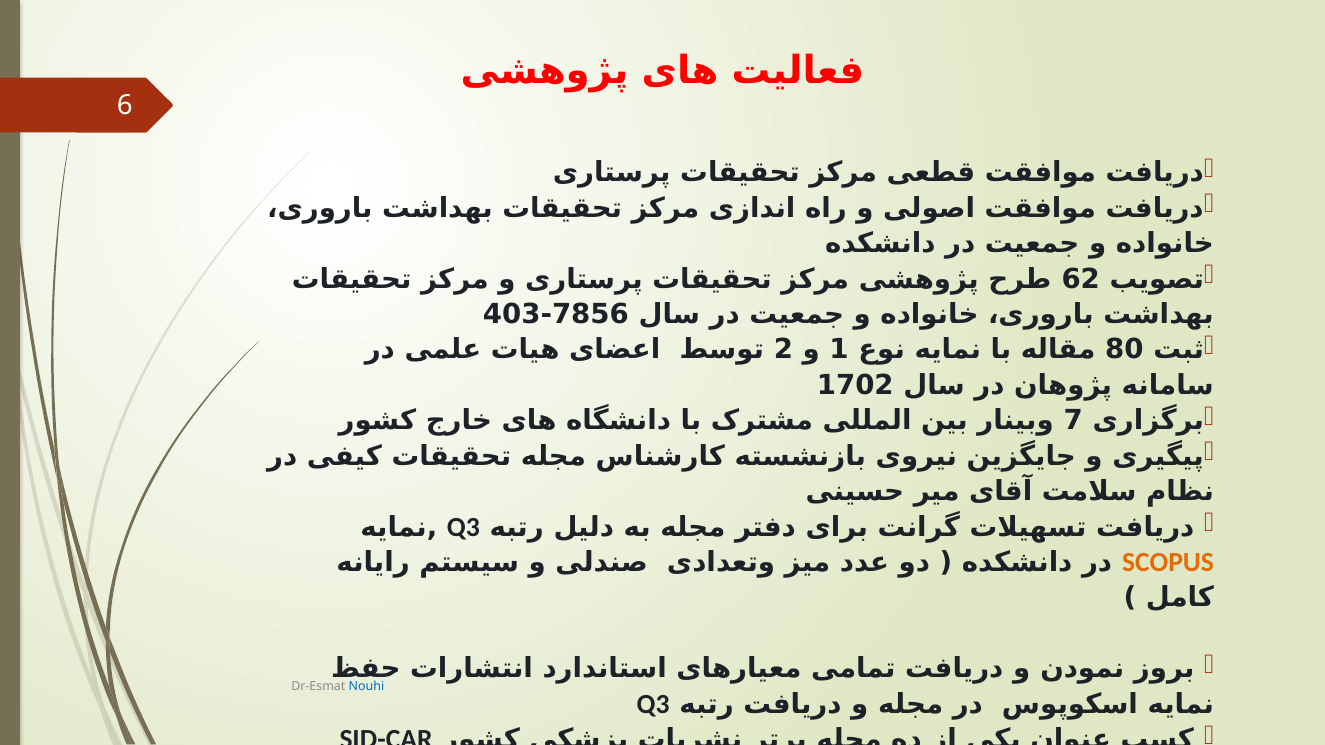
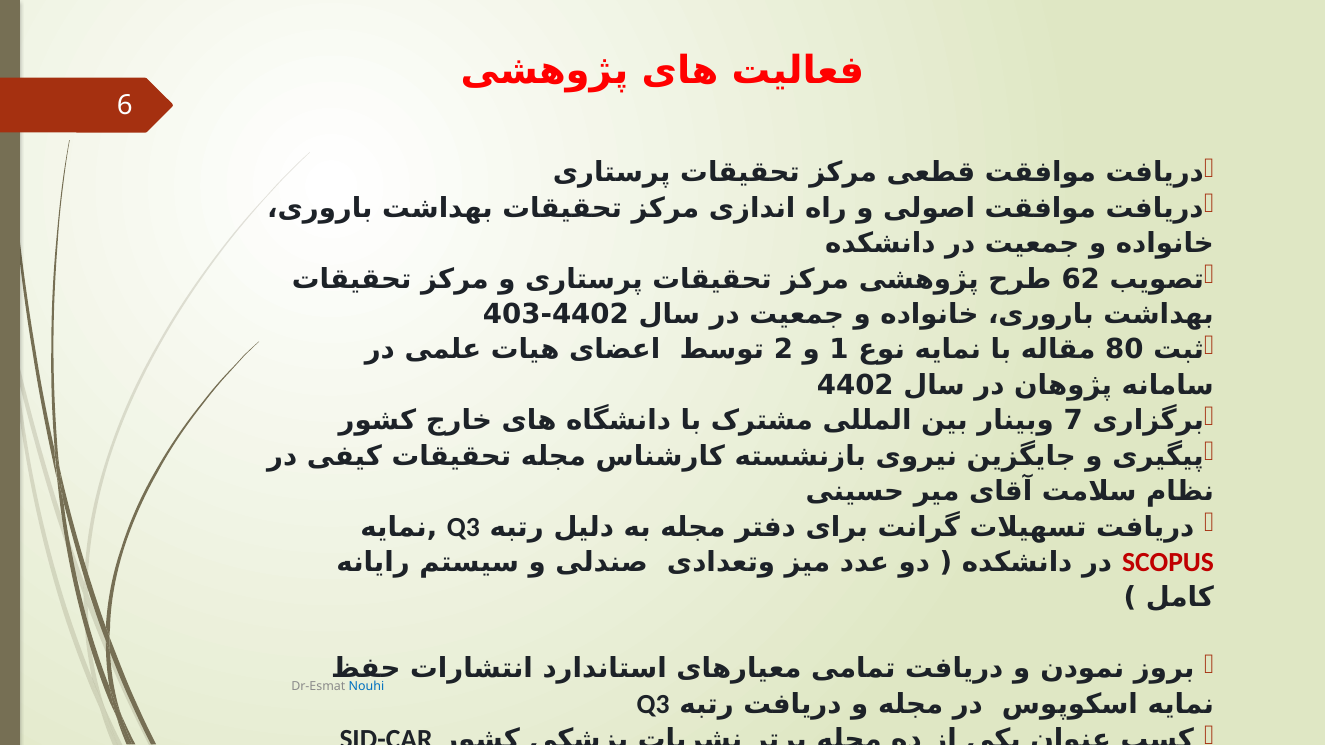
7856 at (590, 314): 7856 -> 4402
1702 at (855, 385): 1702 -> 4402
SCOPUS colour: orange -> red
